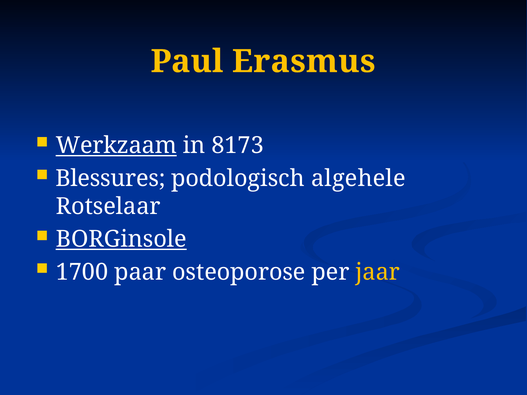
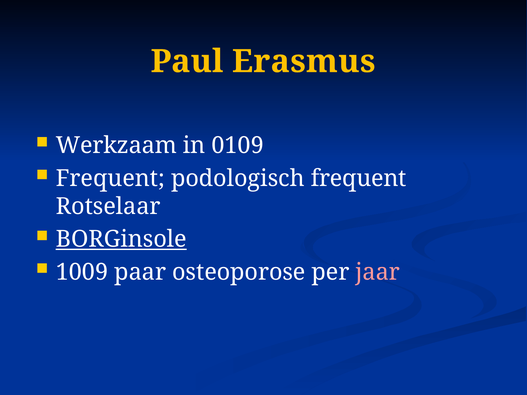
Werkzaam underline: present -> none
8173: 8173 -> 0109
Blessures at (110, 178): Blessures -> Frequent
podologisch algehele: algehele -> frequent
1700: 1700 -> 1009
jaar colour: yellow -> pink
